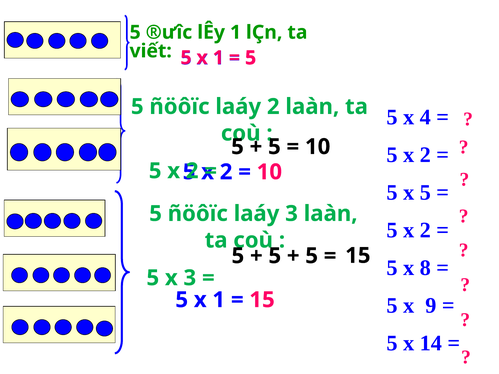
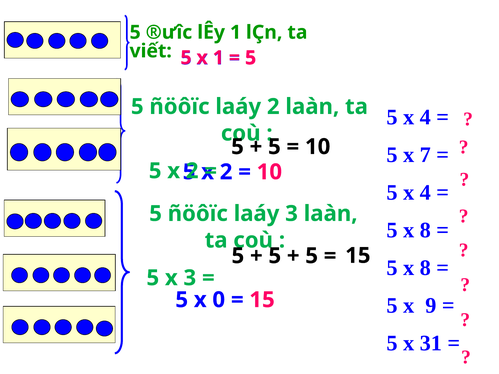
2 at (425, 155): 2 -> 7
5 at (425, 193): 5 -> 4
2 at (425, 230): 2 -> 8
1 at (219, 300): 1 -> 0
14: 14 -> 31
